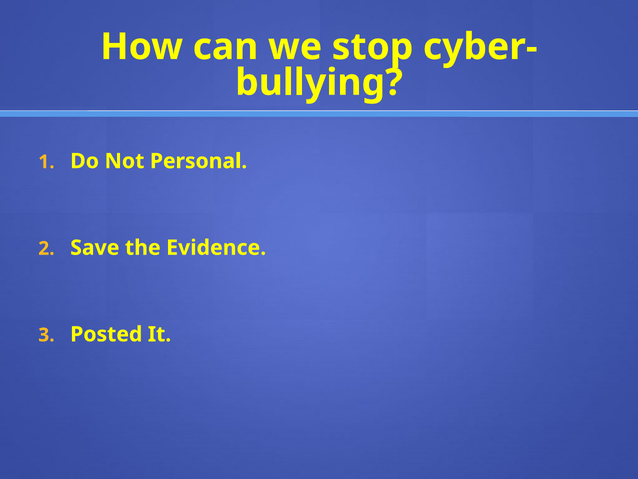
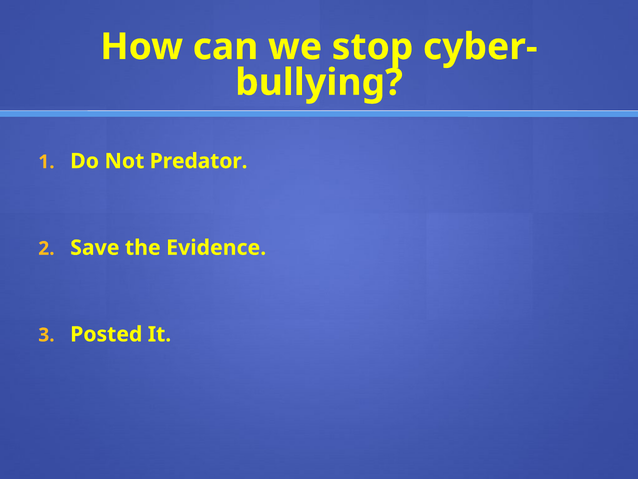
Personal: Personal -> Predator
